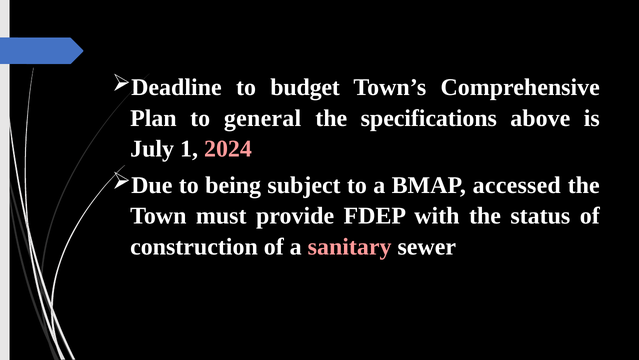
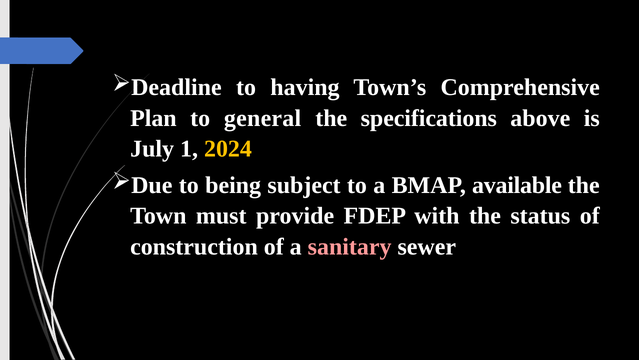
budget: budget -> having
2024 colour: pink -> yellow
accessed: accessed -> available
